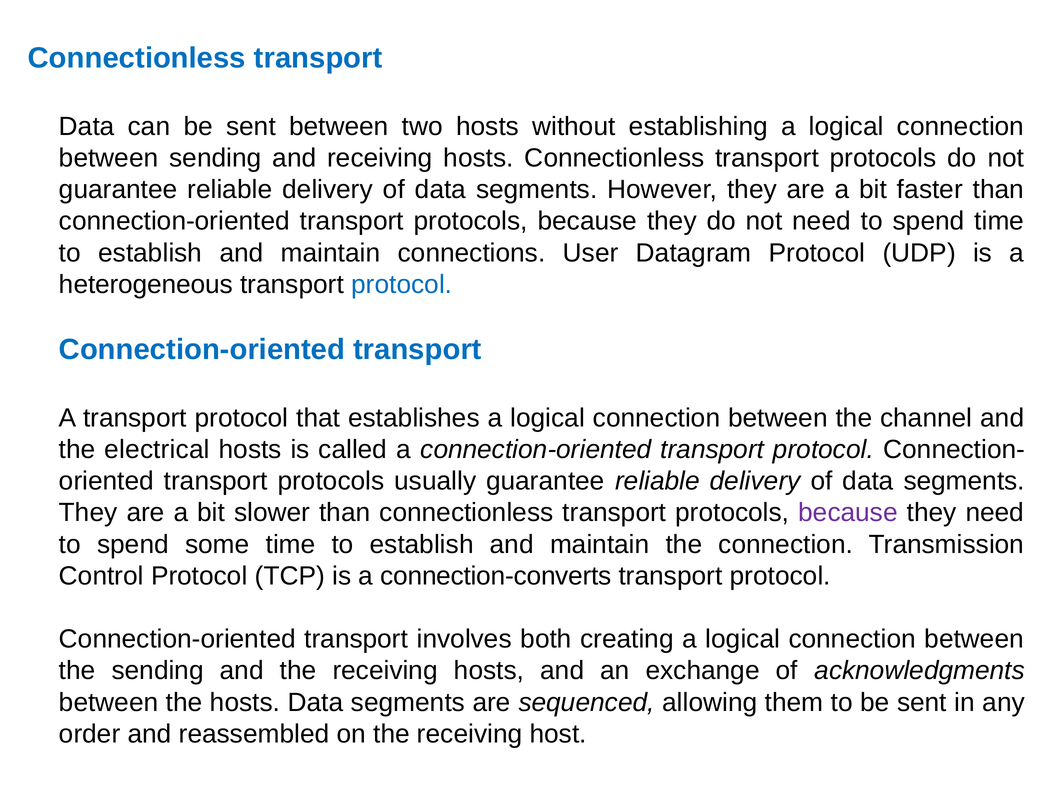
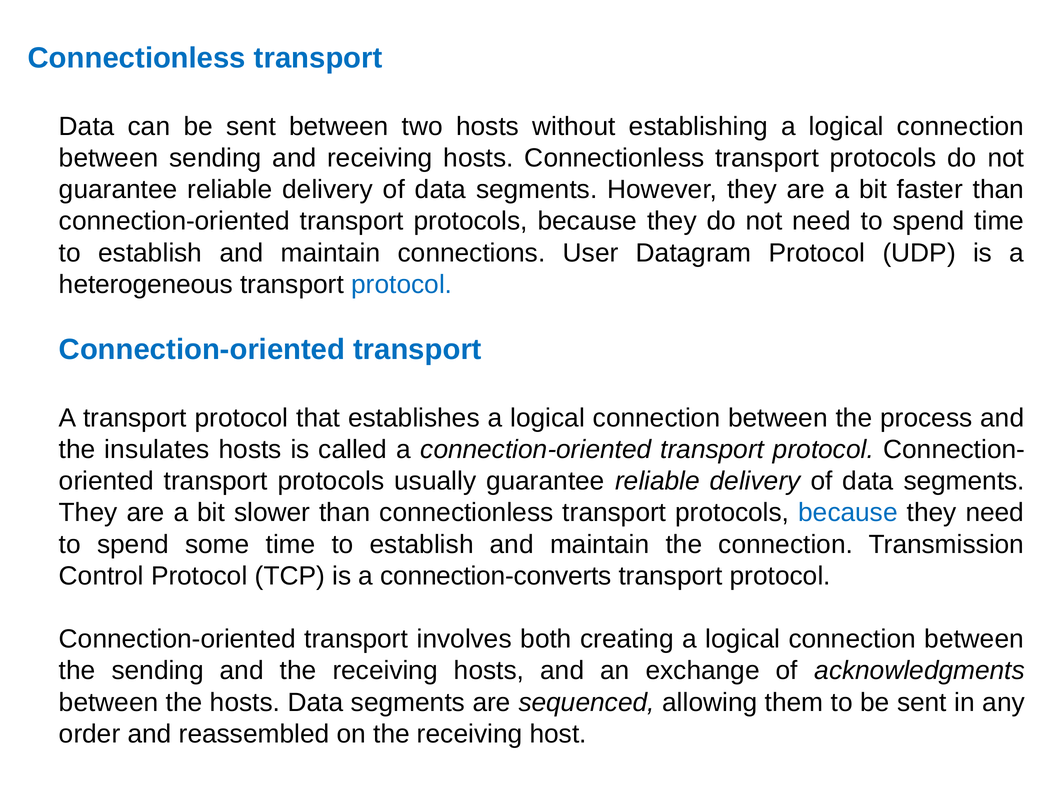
channel: channel -> process
electrical: electrical -> insulates
because at (848, 513) colour: purple -> blue
